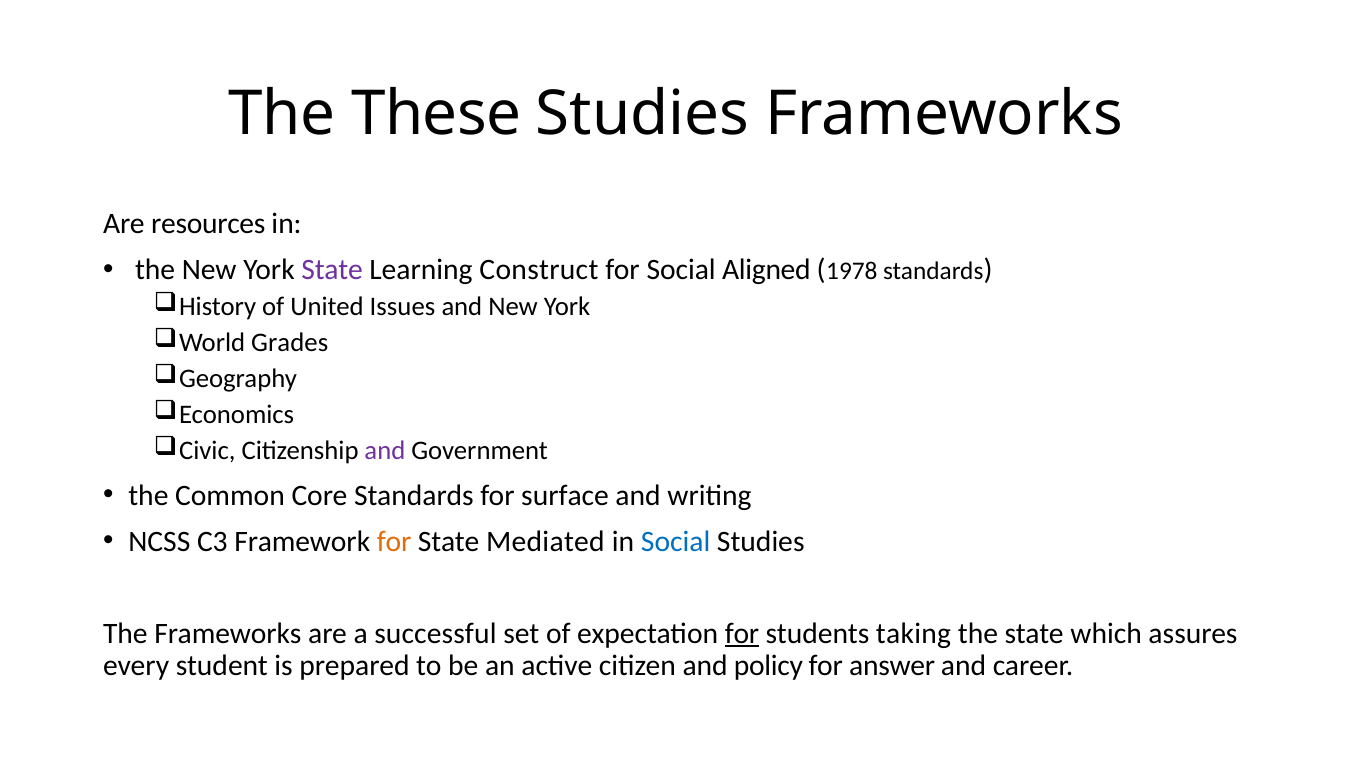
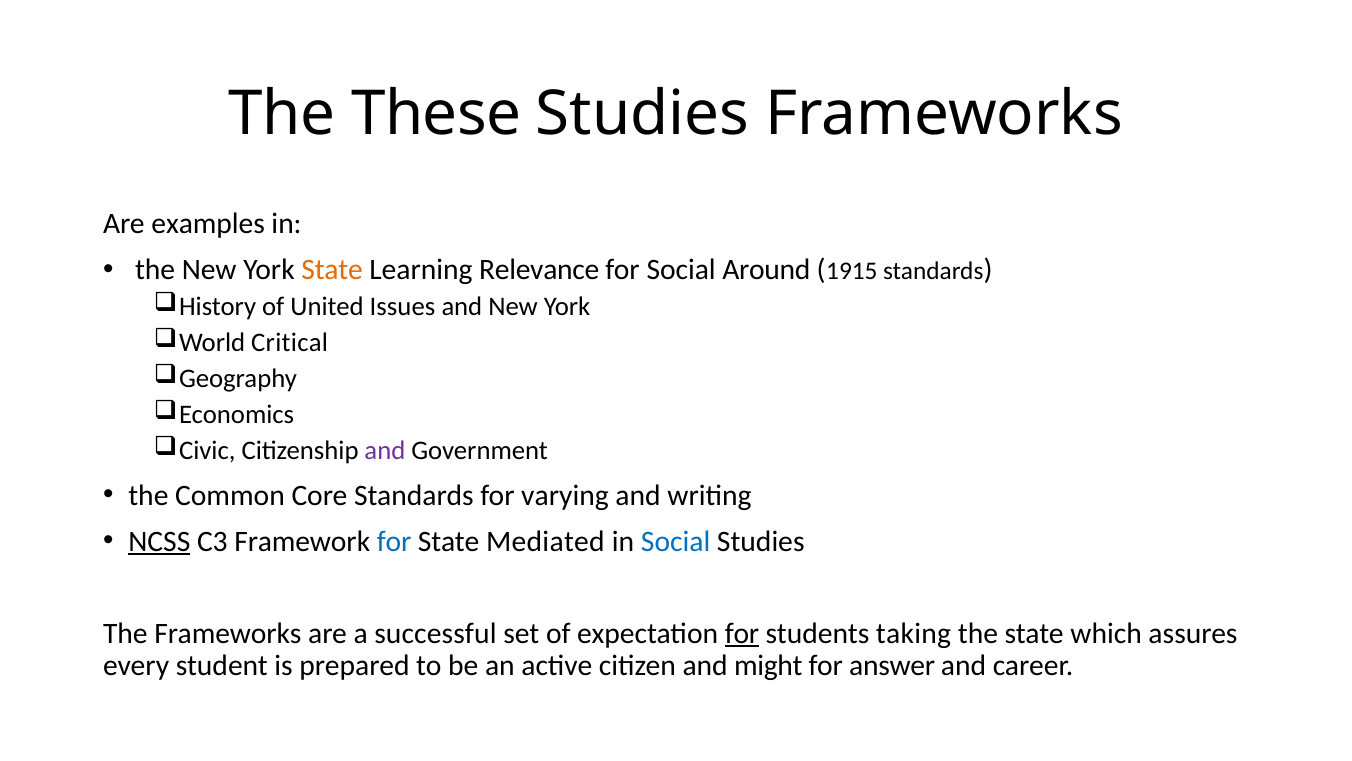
resources: resources -> examples
State at (332, 269) colour: purple -> orange
Construct: Construct -> Relevance
Aligned: Aligned -> Around
1978: 1978 -> 1915
Grades: Grades -> Critical
surface: surface -> varying
NCSS underline: none -> present
for at (394, 541) colour: orange -> blue
policy: policy -> might
